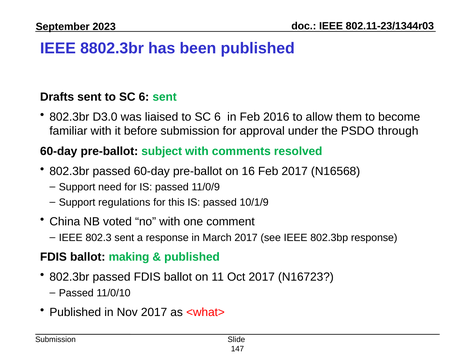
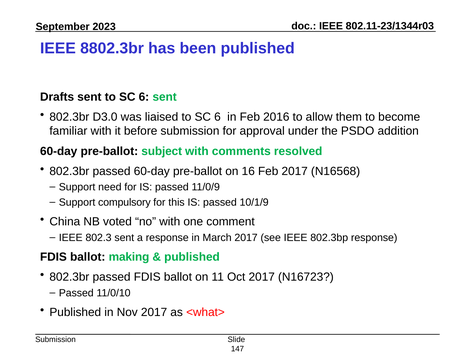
through: through -> addition
regulations: regulations -> compulsory
